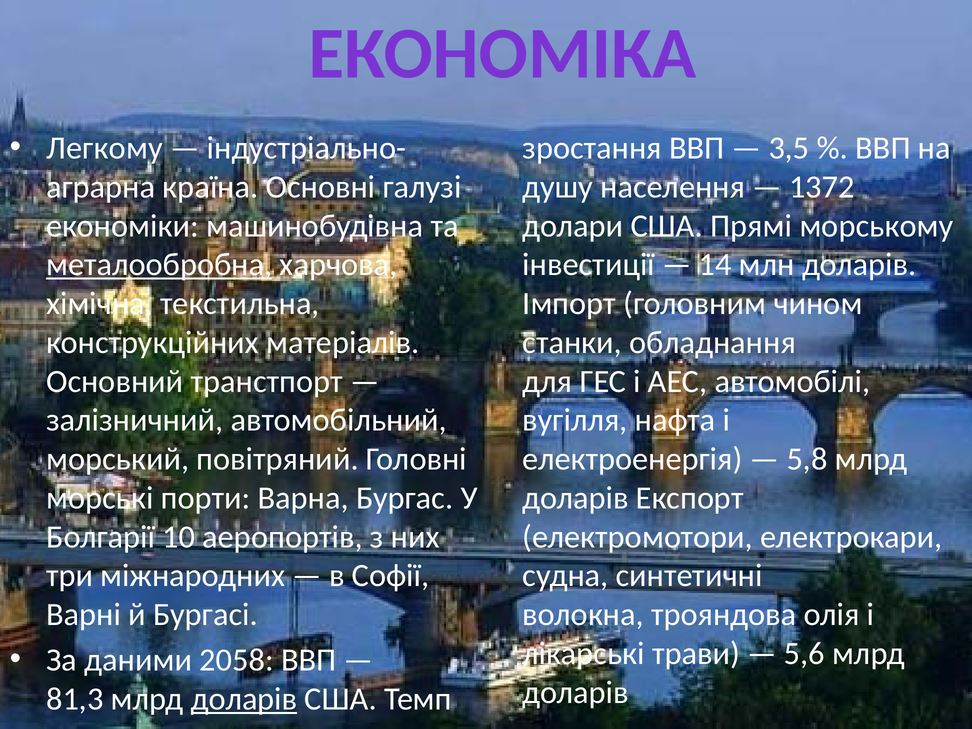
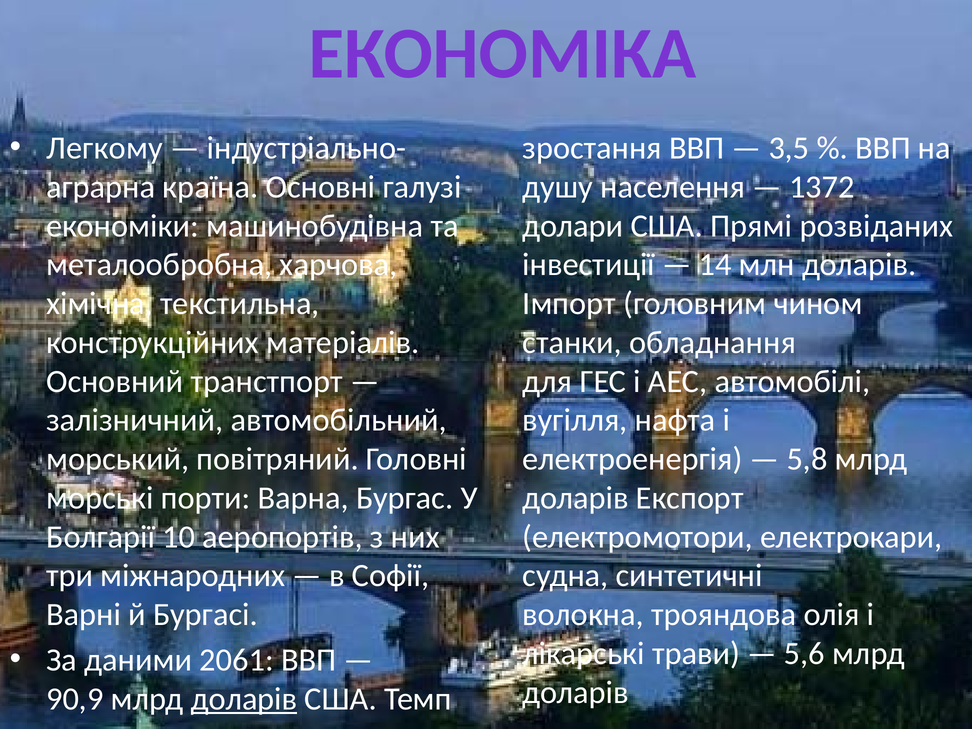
морському: морському -> розвіданих
металообробна underline: present -> none
2058: 2058 -> 2061
81,3: 81,3 -> 90,9
